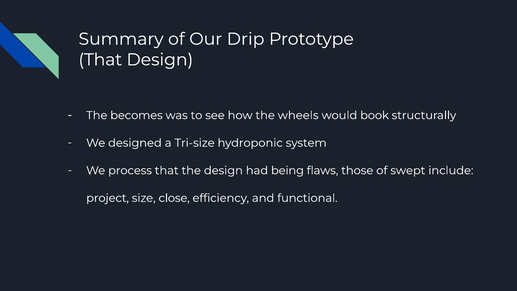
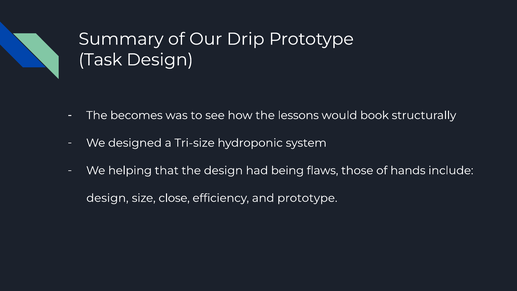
That at (100, 60): That -> Task
wheels: wheels -> lessons
process: process -> helping
swept: swept -> hands
project at (108, 198): project -> design
and functional: functional -> prototype
